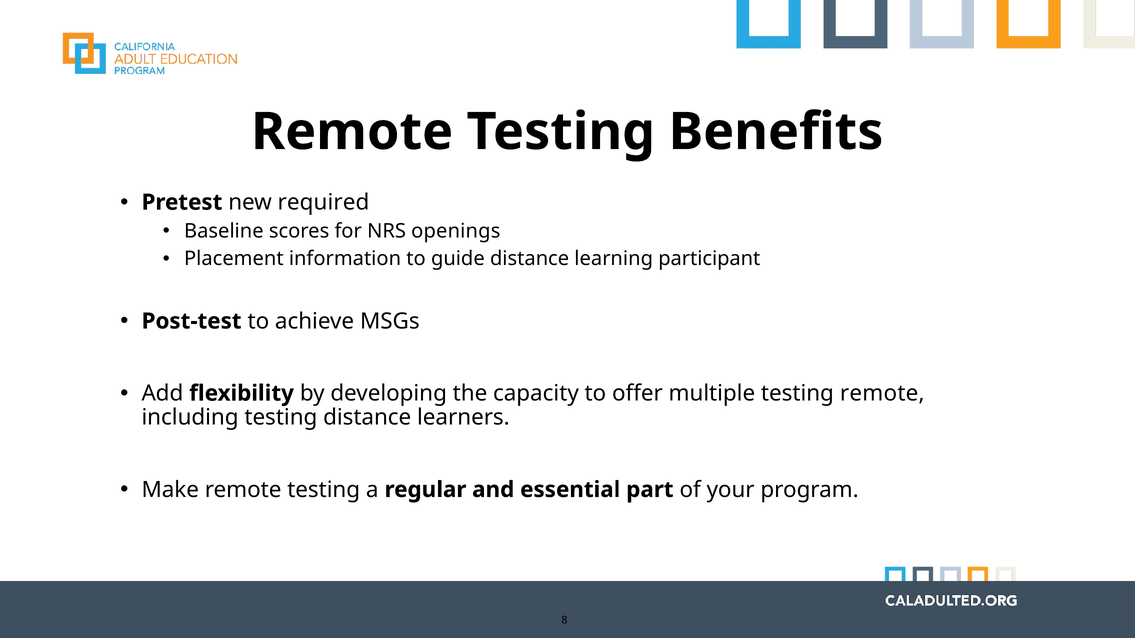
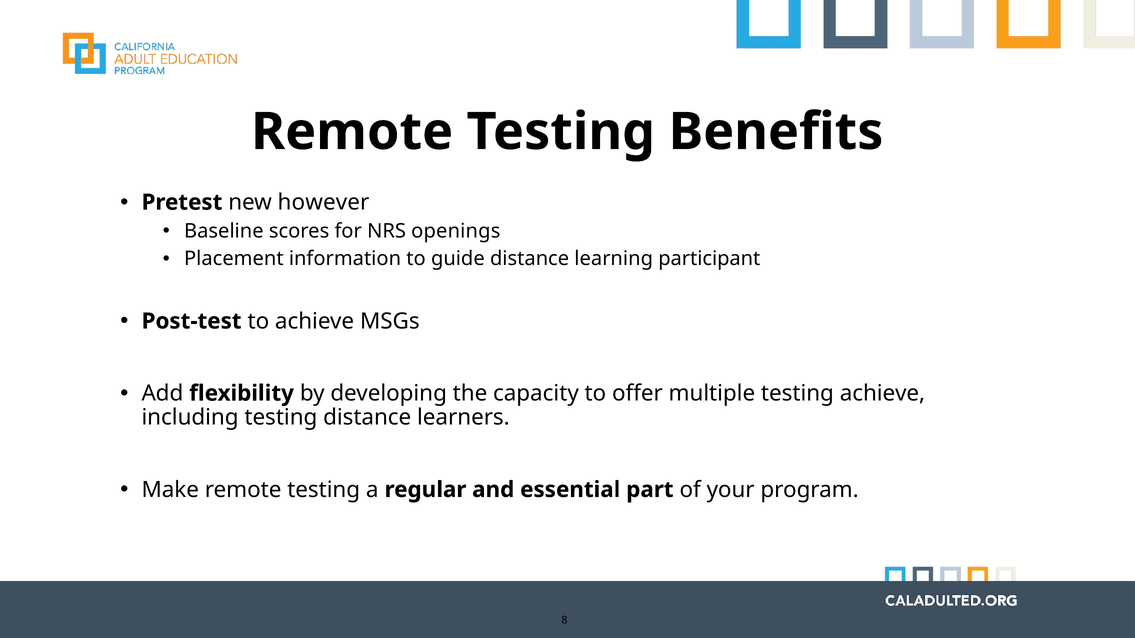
required: required -> however
testing remote: remote -> achieve
